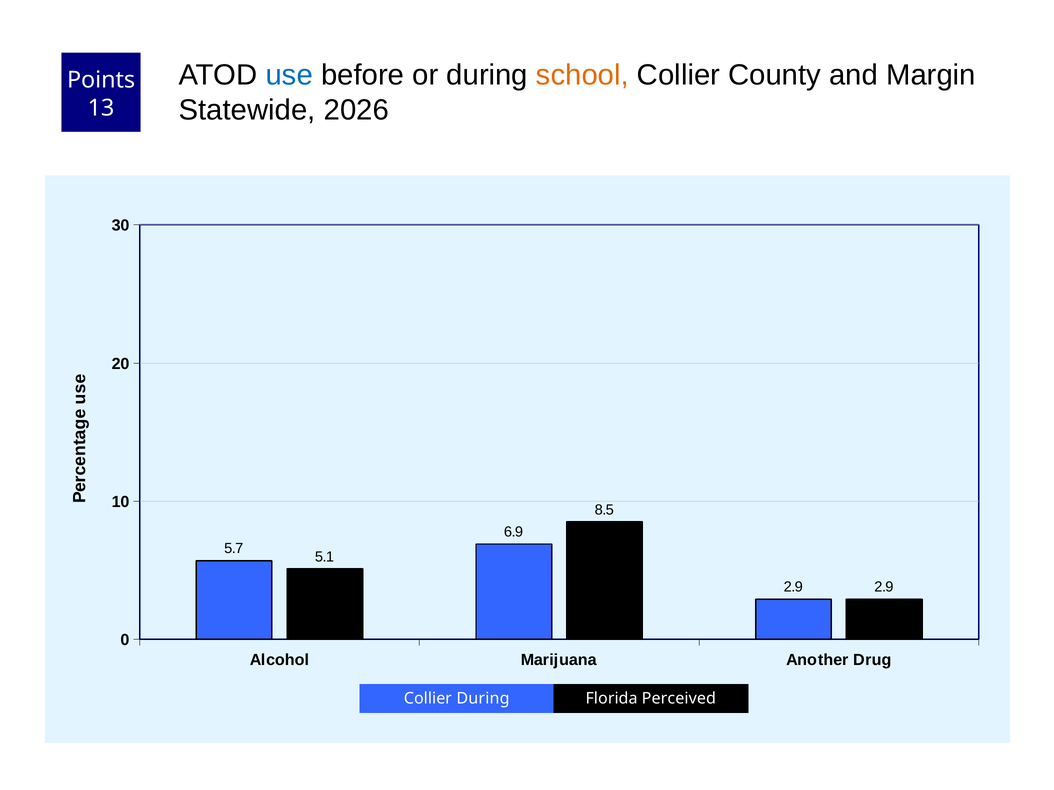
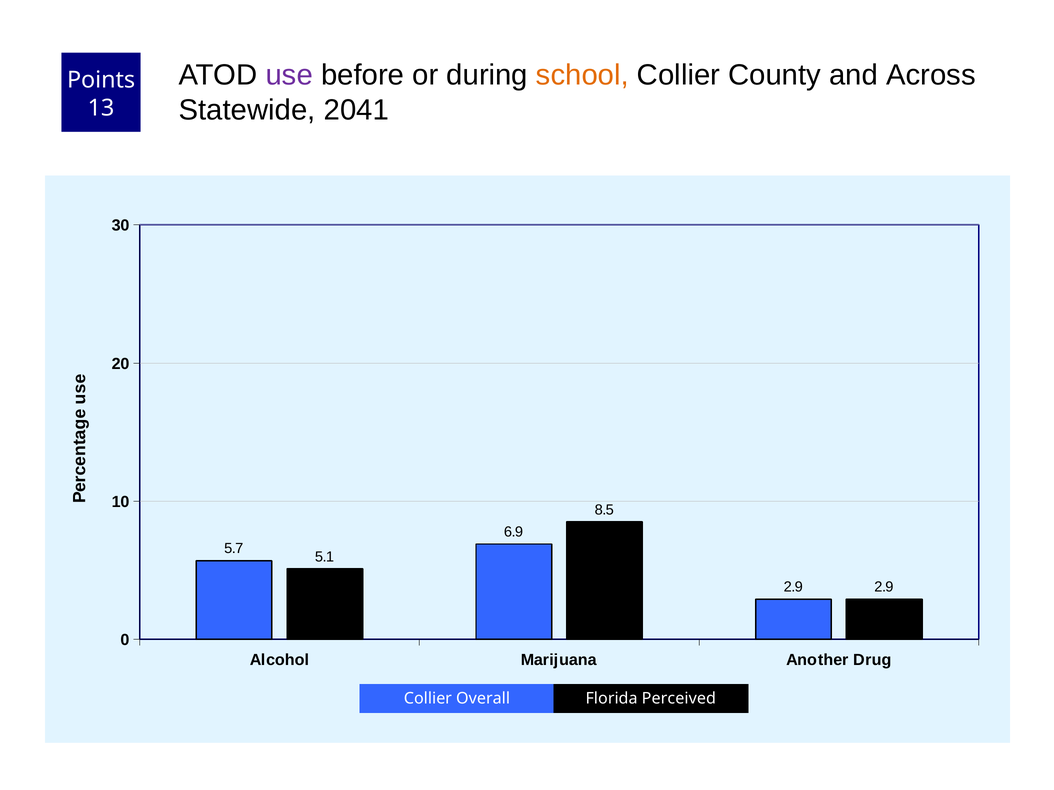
use colour: blue -> purple
Margin: Margin -> Across
2026: 2026 -> 2041
Collier During: During -> Overall
